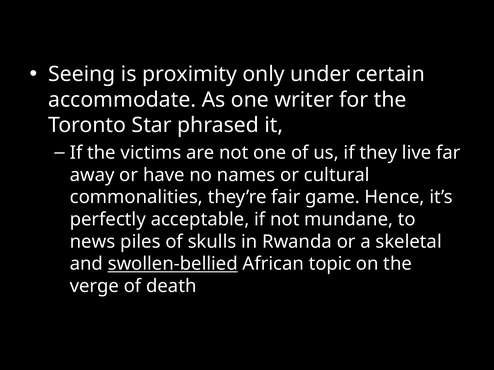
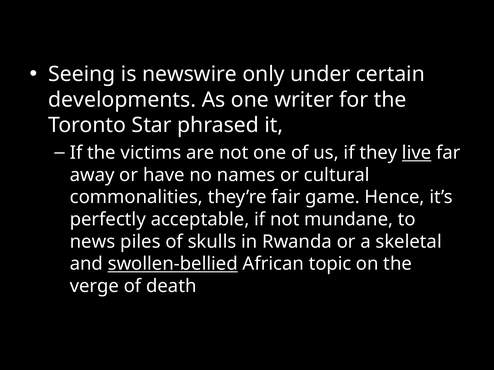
proximity: proximity -> newswire
accommodate: accommodate -> developments
live underline: none -> present
